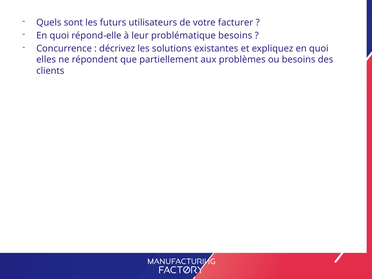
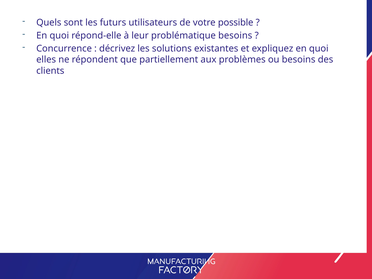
facturer: facturer -> possible
